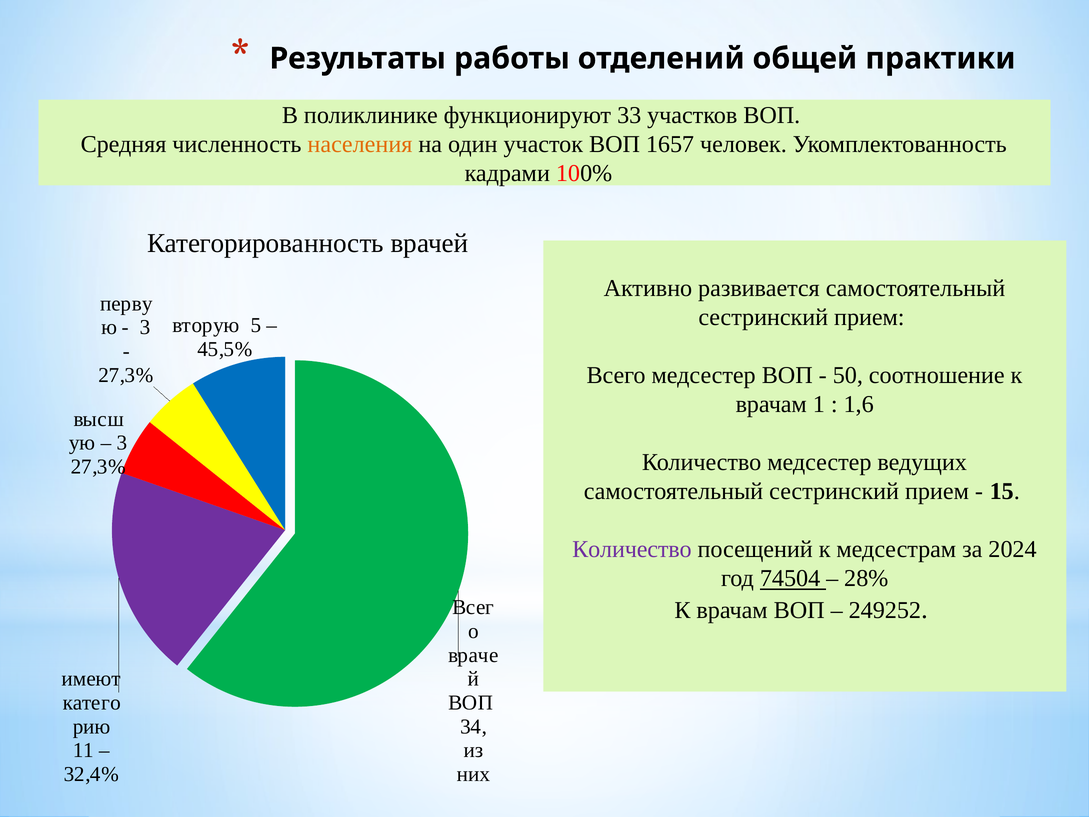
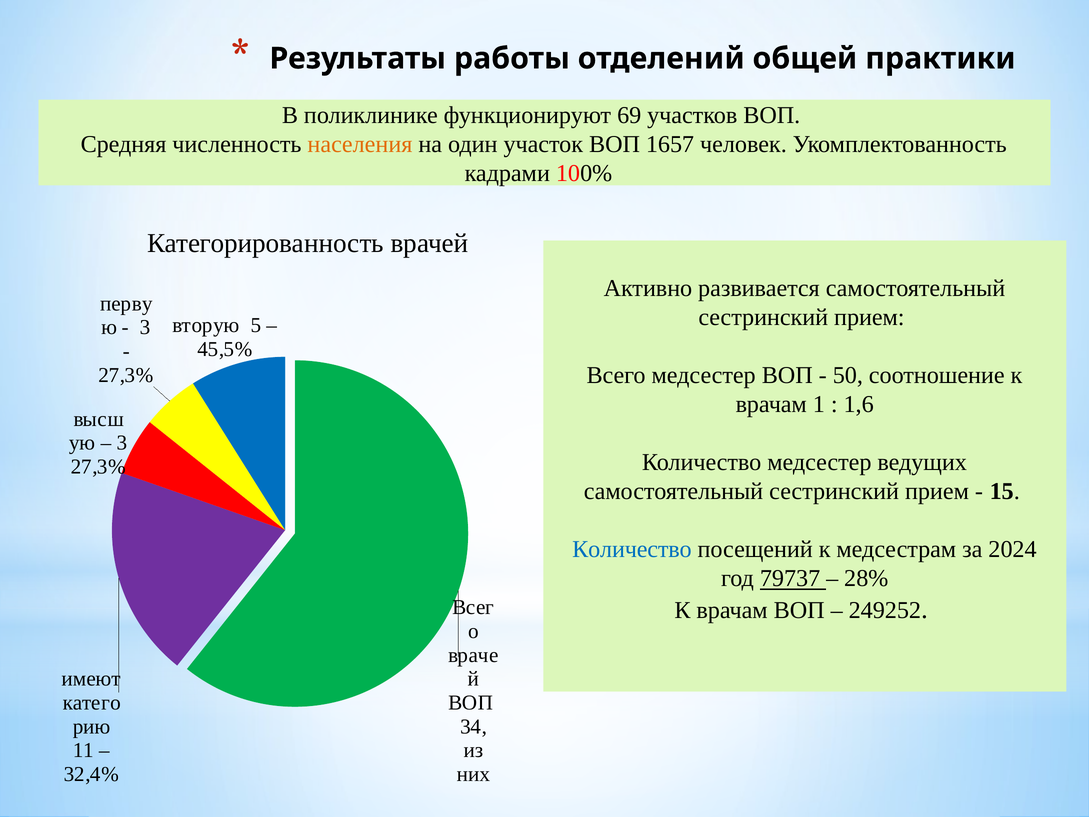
33: 33 -> 69
Количество at (632, 549) colour: purple -> blue
74504: 74504 -> 79737
